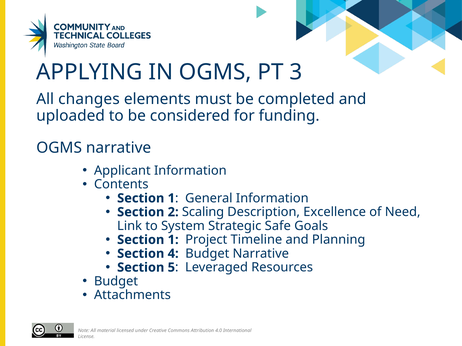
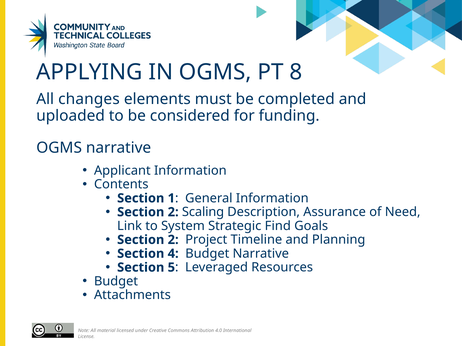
3: 3 -> 8
Excellence: Excellence -> Assurance
Safe: Safe -> Find
1 at (173, 240): 1 -> 2
